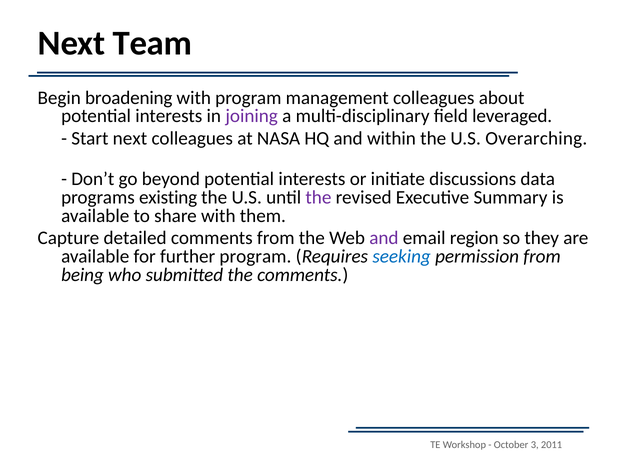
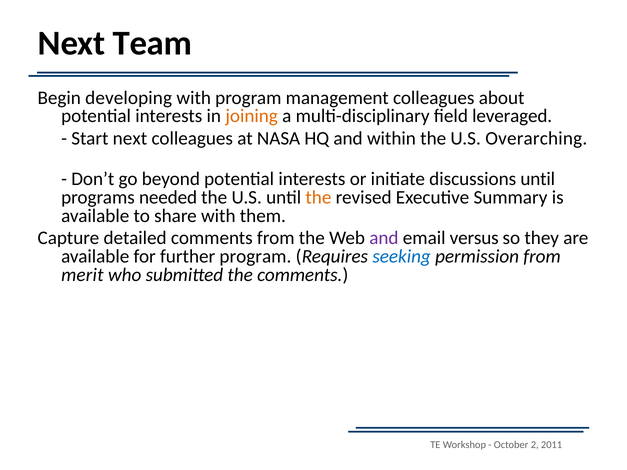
broadening: broadening -> developing
joining colour: purple -> orange
discussions data: data -> until
existing: existing -> needed
the at (318, 197) colour: purple -> orange
region: region -> versus
being: being -> merit
3: 3 -> 2
